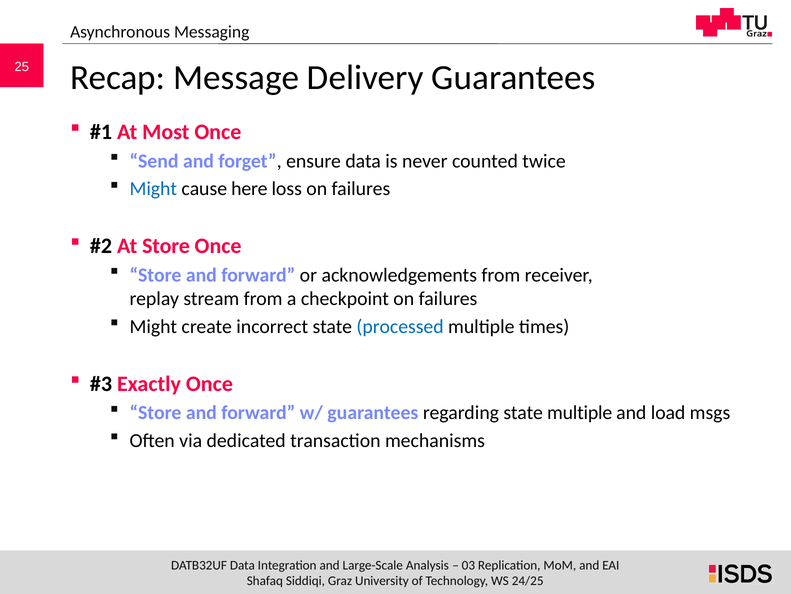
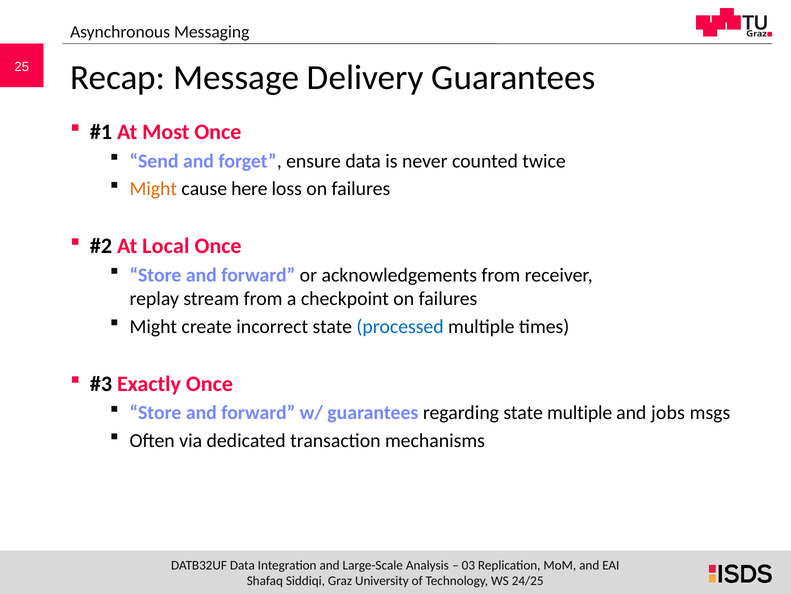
Might at (153, 189) colour: blue -> orange
At Store: Store -> Local
load: load -> jobs
